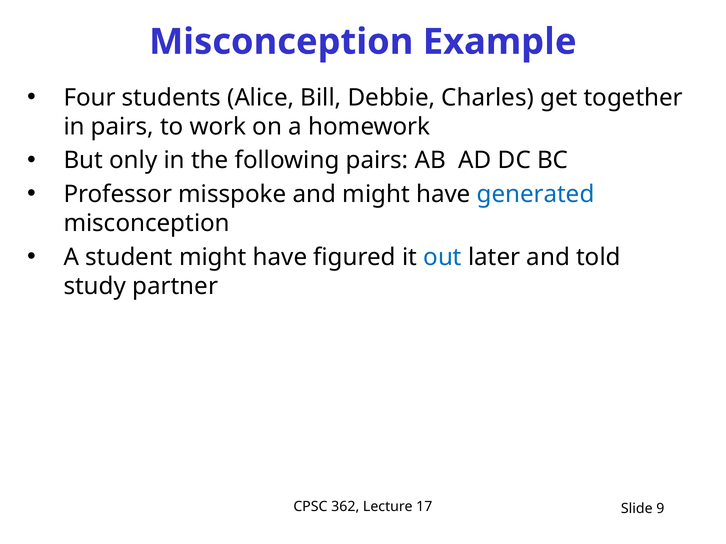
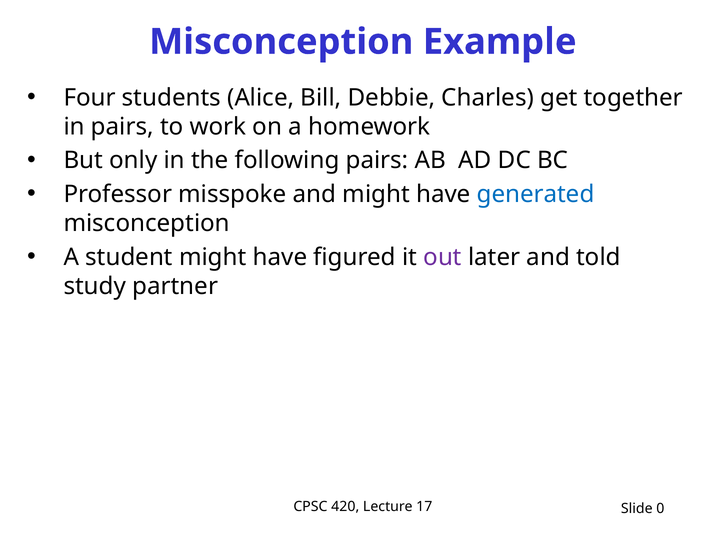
out colour: blue -> purple
362: 362 -> 420
9: 9 -> 0
